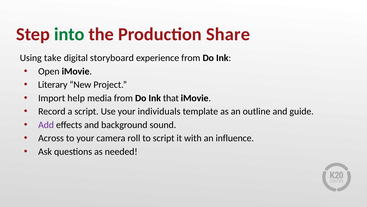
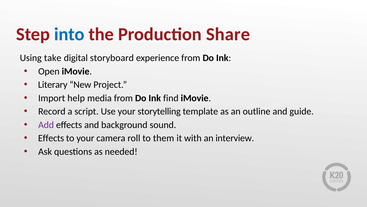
into colour: green -> blue
that: that -> find
individuals: individuals -> storytelling
Across at (51, 138): Across -> Effects
to script: script -> them
influence: influence -> interview
